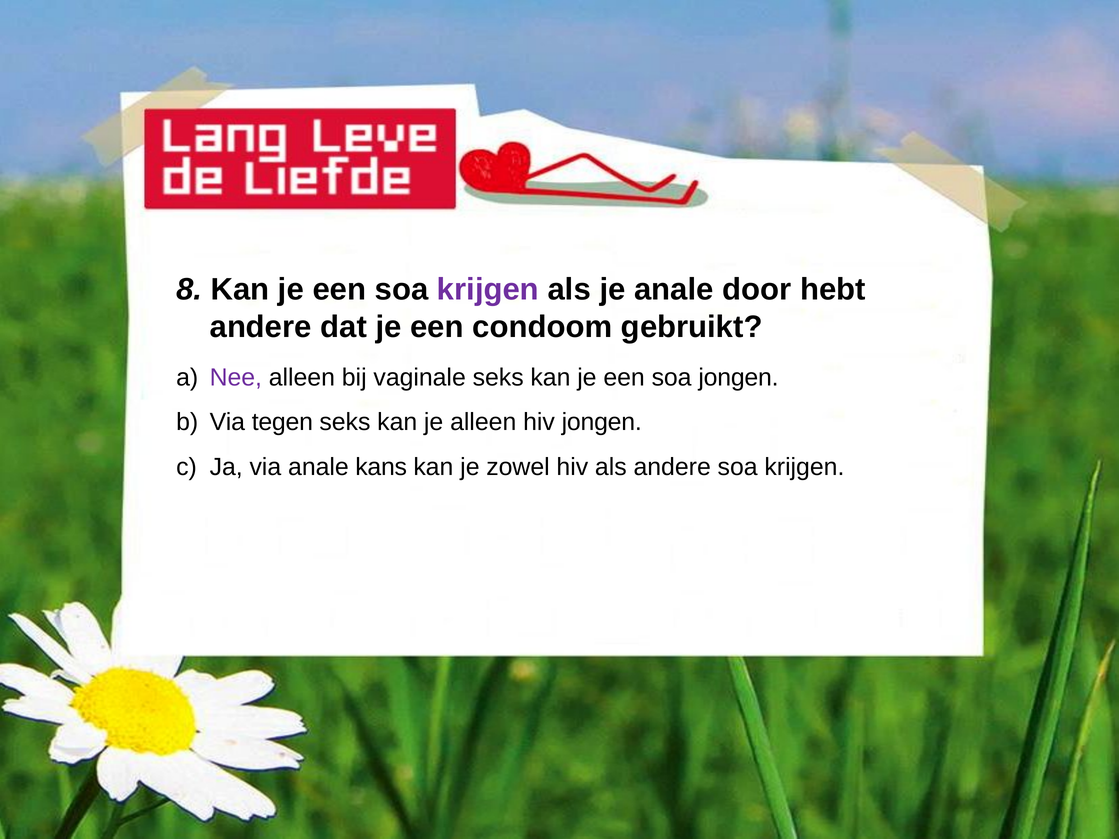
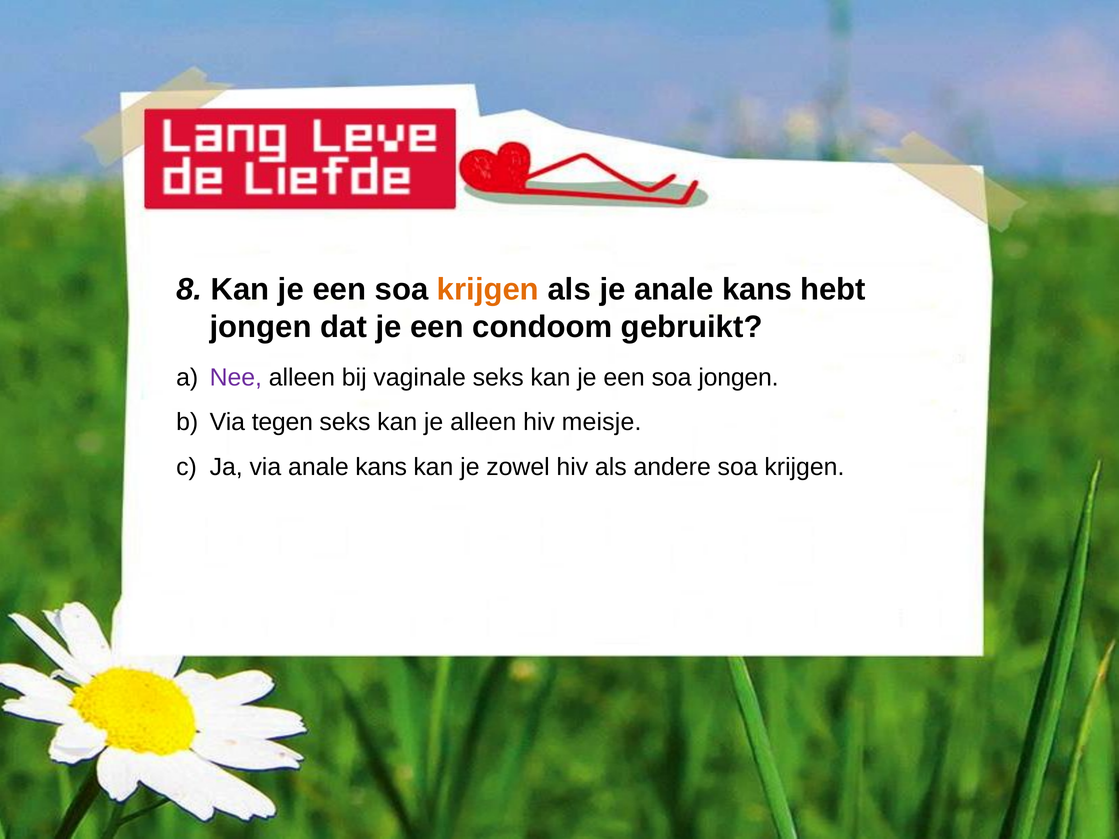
krijgen at (488, 290) colour: purple -> orange
je anale door: door -> kans
andere at (261, 327): andere -> jongen
hiv jongen: jongen -> meisje
